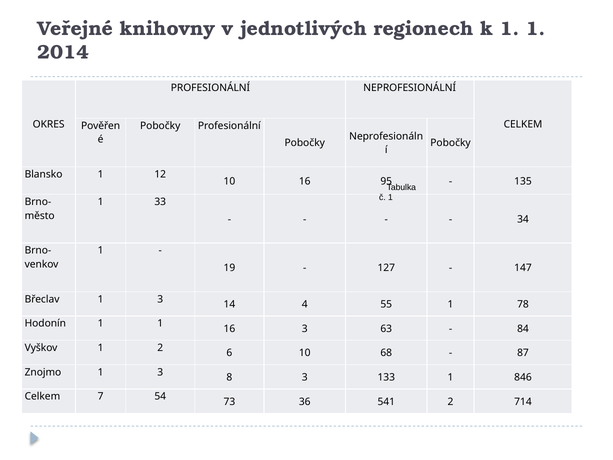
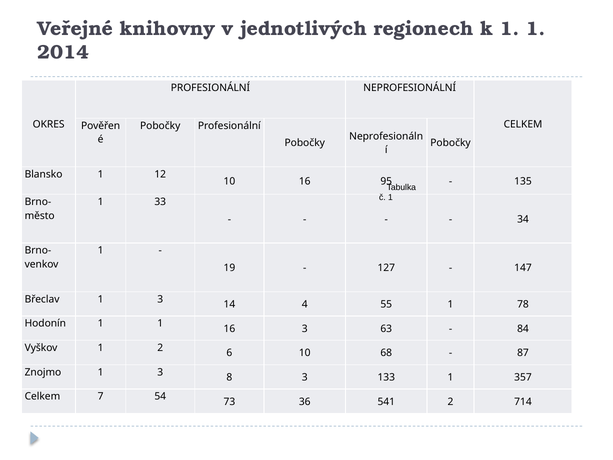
846: 846 -> 357
